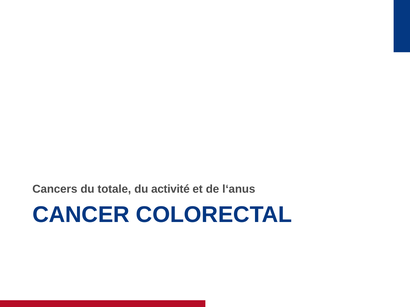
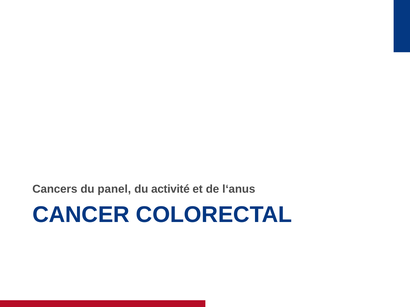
totale: totale -> panel
